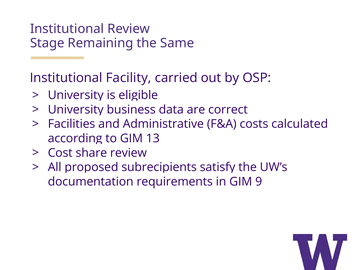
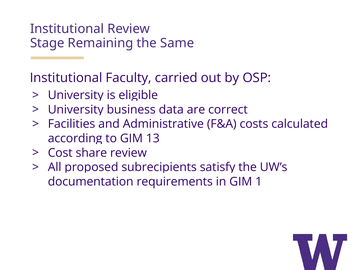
Facility: Facility -> Faculty
9: 9 -> 1
